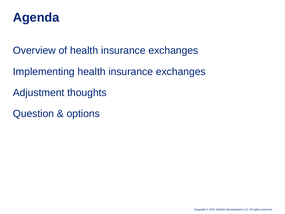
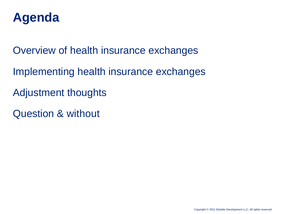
options: options -> without
